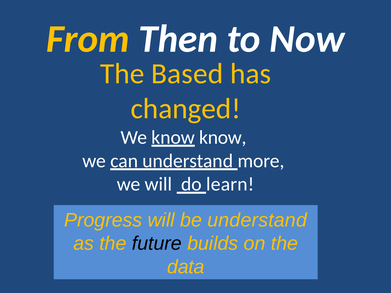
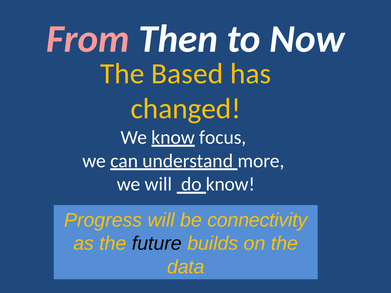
From colour: yellow -> pink
know at (223, 138): know -> focus
learn at (230, 184): learn -> know
be understand: understand -> connectivity
